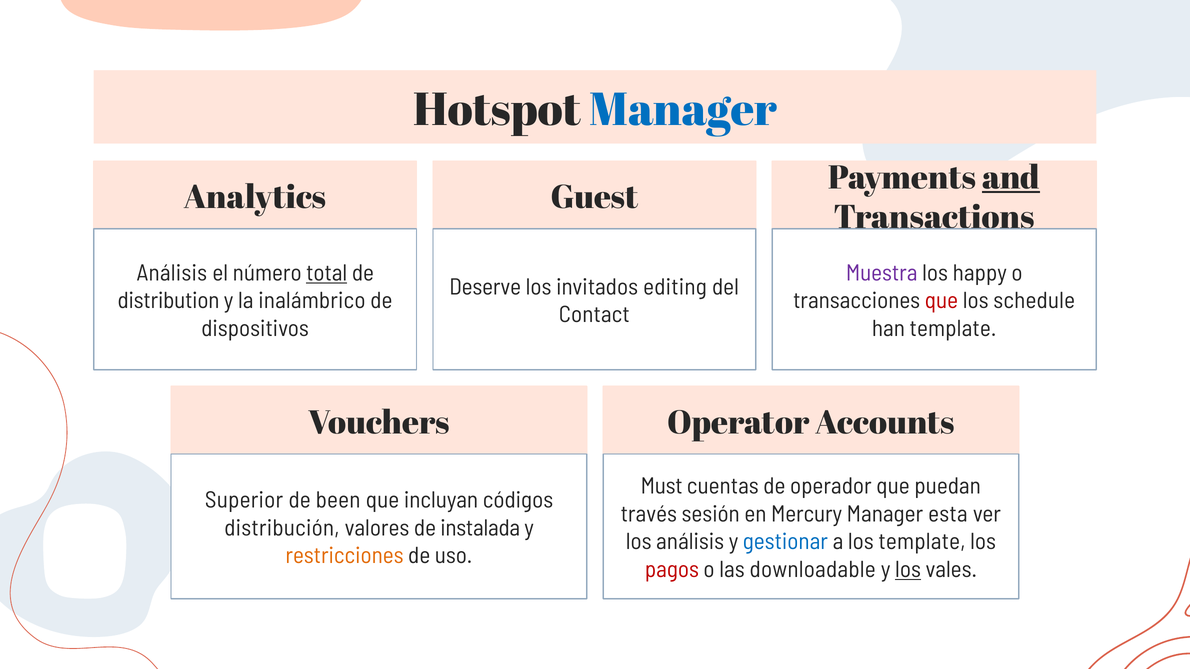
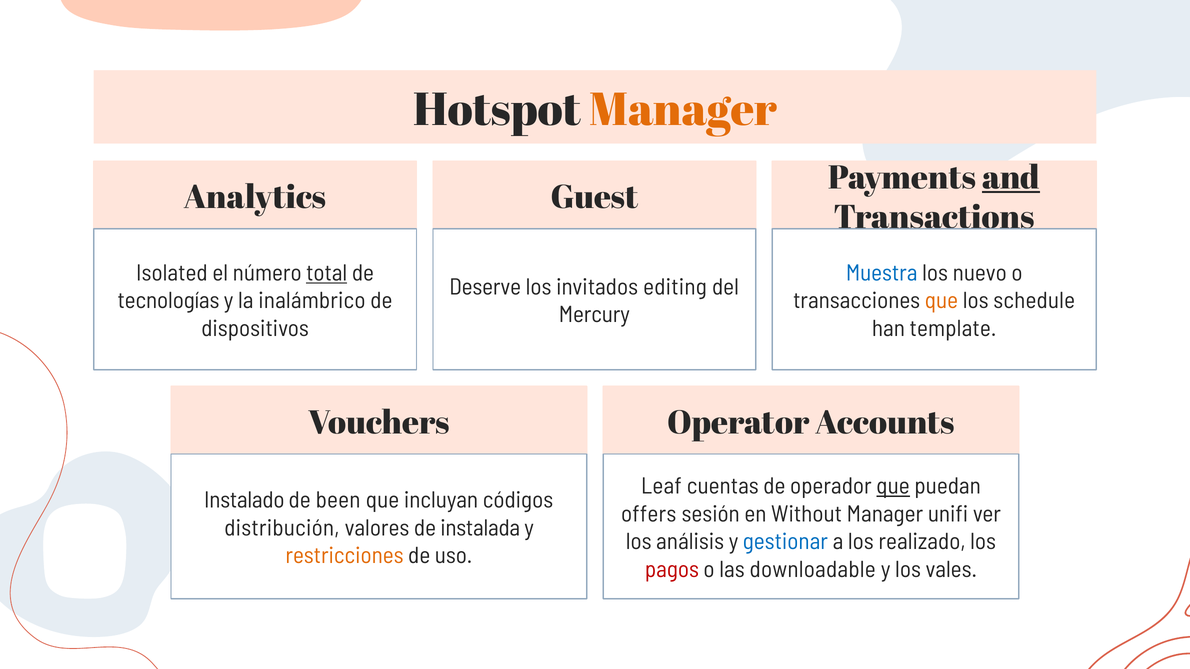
Manager at (683, 110) colour: blue -> orange
Análisis at (172, 273): Análisis -> Isolated
Muestra colour: purple -> blue
happy: happy -> nuevo
distribution: distribution -> tecnologías
que at (941, 301) colour: red -> orange
Contact: Contact -> Mercury
Must: Must -> Leaf
que at (893, 487) underline: none -> present
Superior: Superior -> Instalado
través: través -> offers
Mercury: Mercury -> Without
esta: esta -> unifi
los template: template -> realizado
los at (908, 570) underline: present -> none
